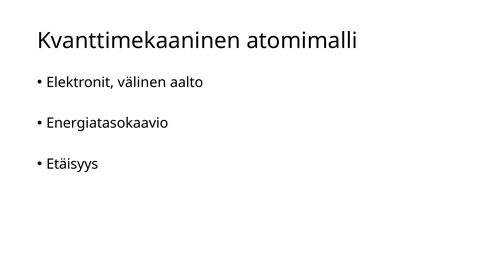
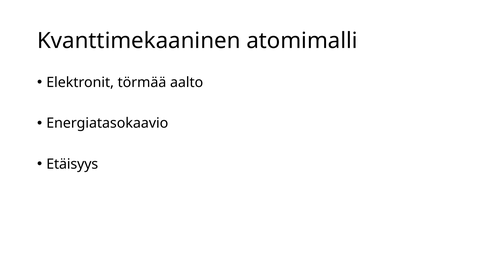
välinen: välinen -> törmää
